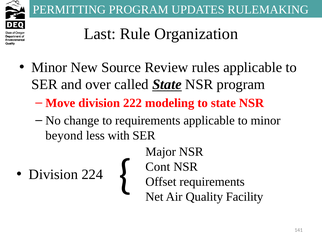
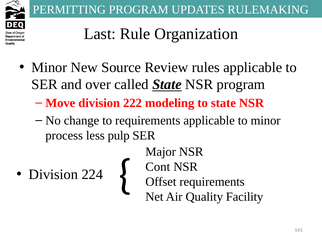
beyond: beyond -> process
with: with -> pulp
